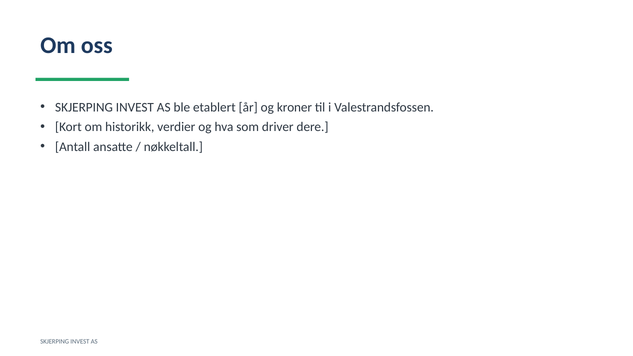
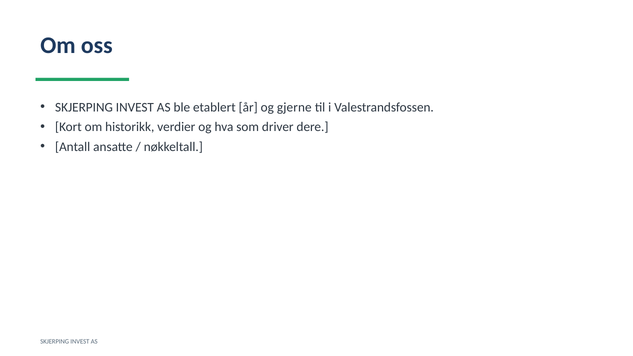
kroner: kroner -> gjerne
